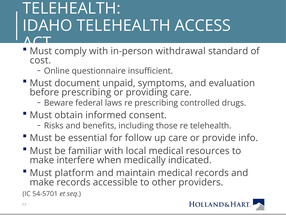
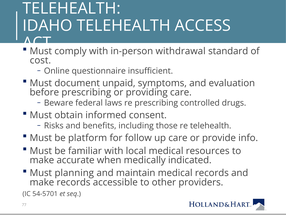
essential: essential -> platform
interfere: interfere -> accurate
platform: platform -> planning
